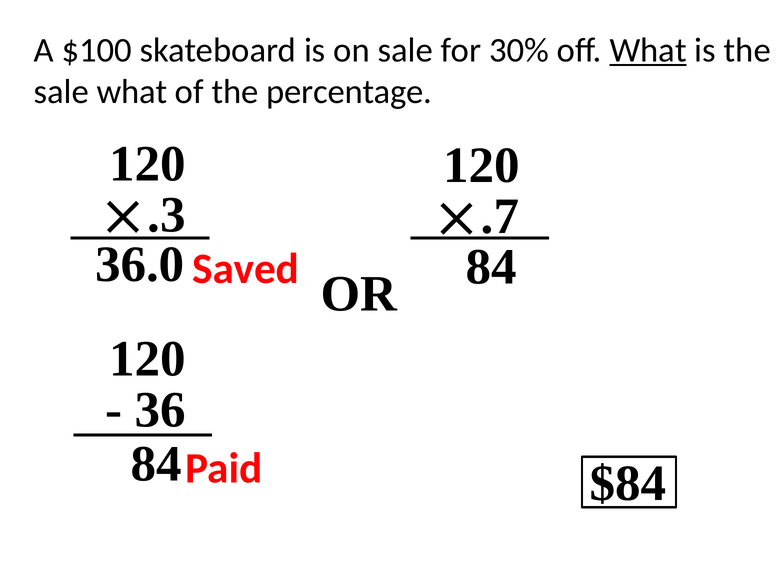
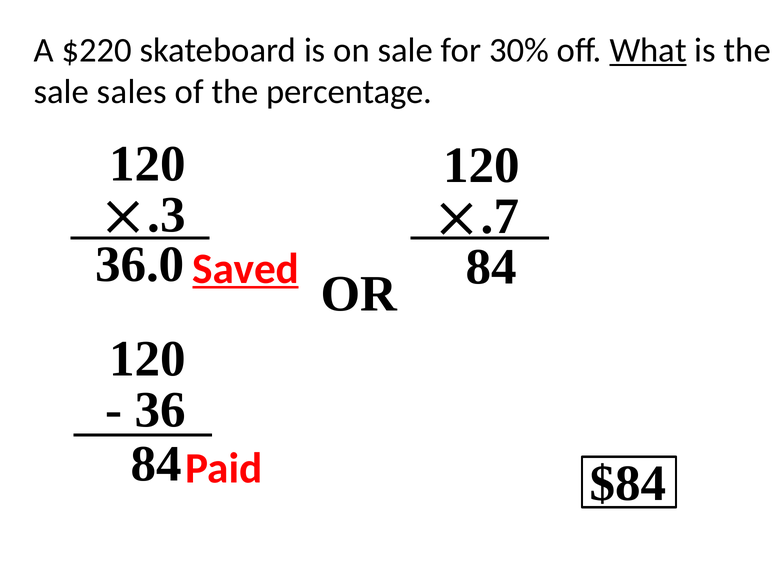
$100: $100 -> $220
sale what: what -> sales
Saved underline: none -> present
